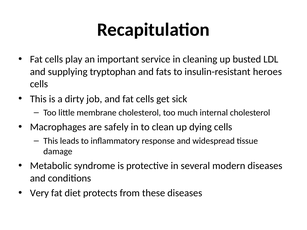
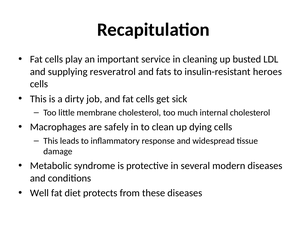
tryptophan: tryptophan -> resveratrol
Very: Very -> Well
